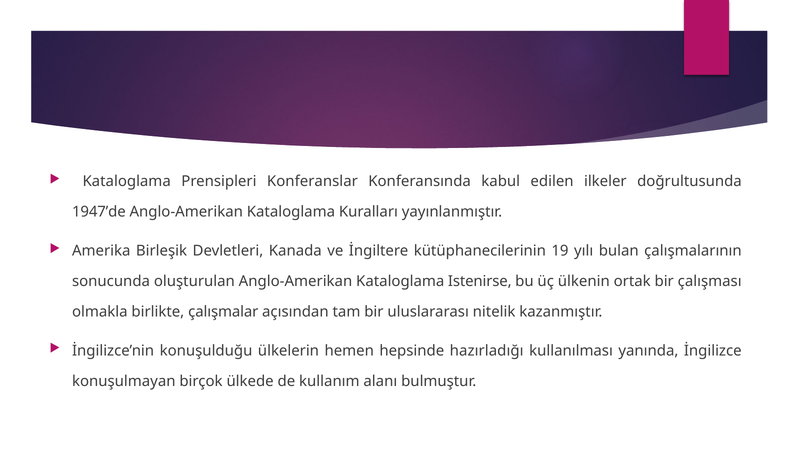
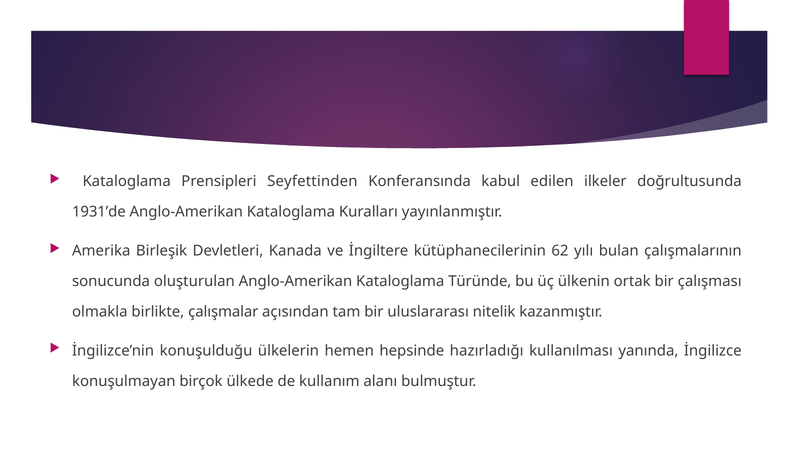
Konferanslar: Konferanslar -> Seyfettinden
1947’de: 1947’de -> 1931’de
19: 19 -> 62
Istenirse: Istenirse -> Türünde
